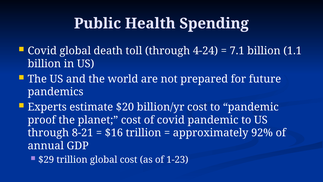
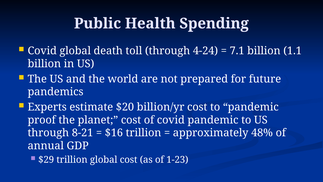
92%: 92% -> 48%
